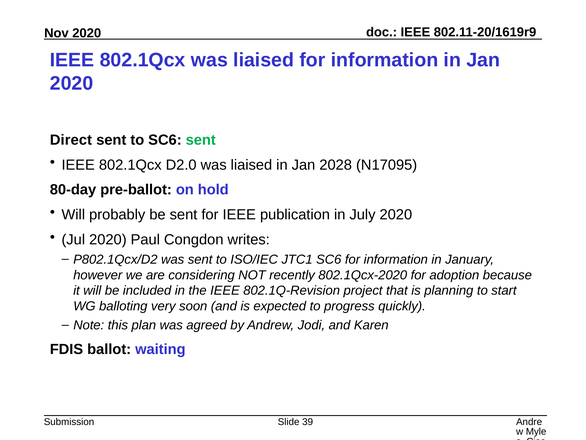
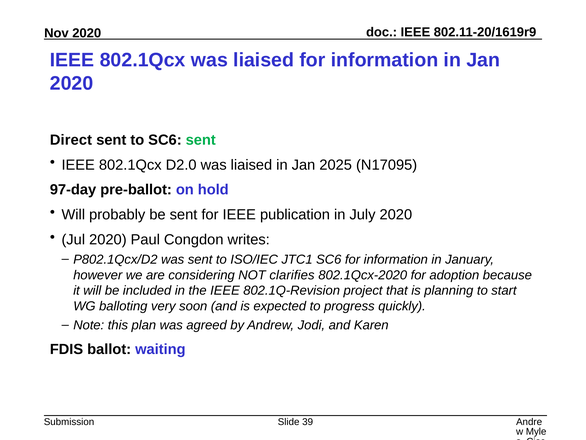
2028: 2028 -> 2025
80-day: 80-day -> 97-day
recently: recently -> clarifies
